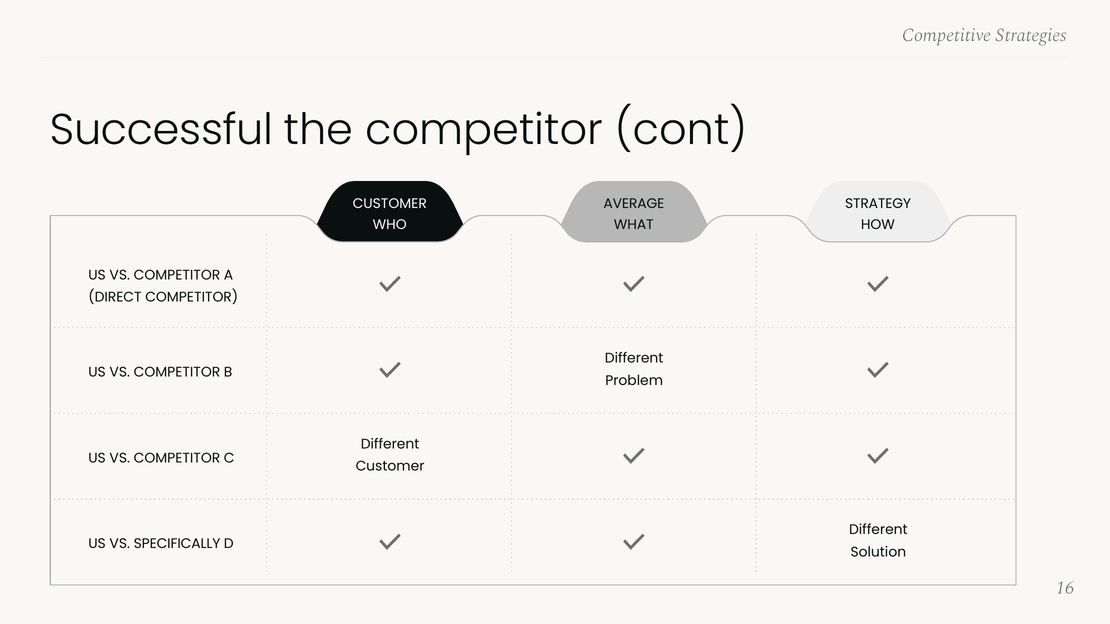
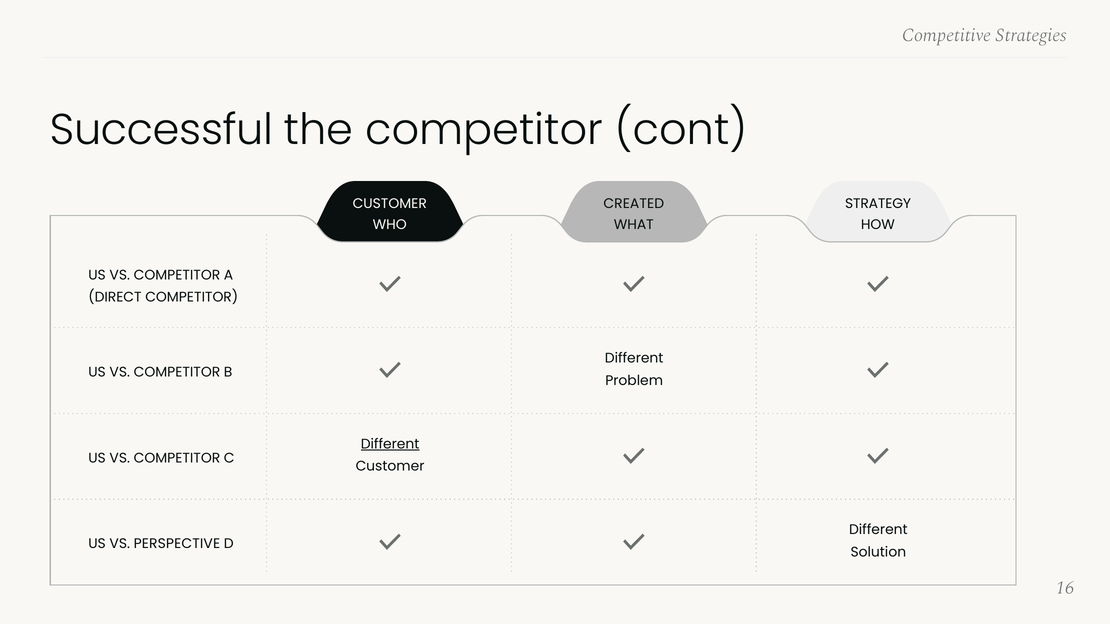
AVERAGE: AVERAGE -> CREATED
Different at (390, 444) underline: none -> present
SPECIFICALLY: SPECIFICALLY -> PERSPECTIVE
